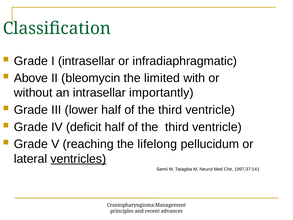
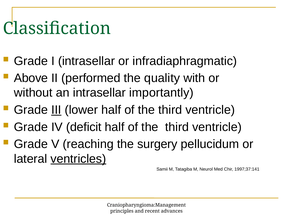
bleomycin: bleomycin -> performed
limited: limited -> quality
III underline: none -> present
lifelong: lifelong -> surgery
